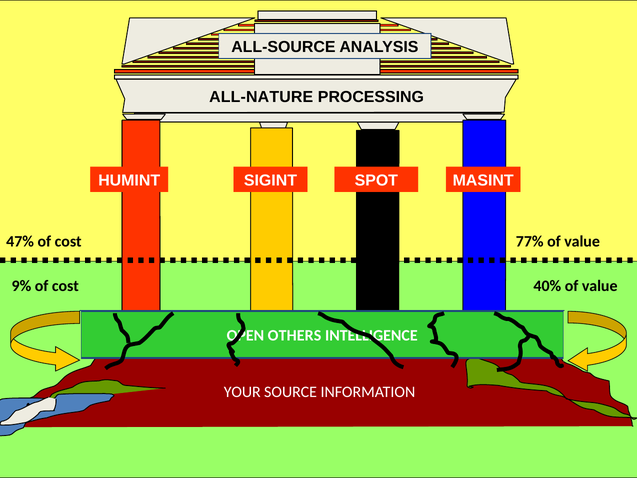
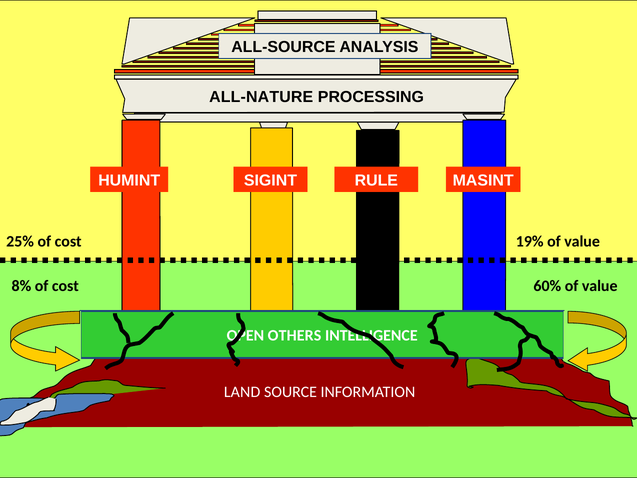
SPOT: SPOT -> RULE
47%: 47% -> 25%
77%: 77% -> 19%
9%: 9% -> 8%
40%: 40% -> 60%
YOUR: YOUR -> LAND
